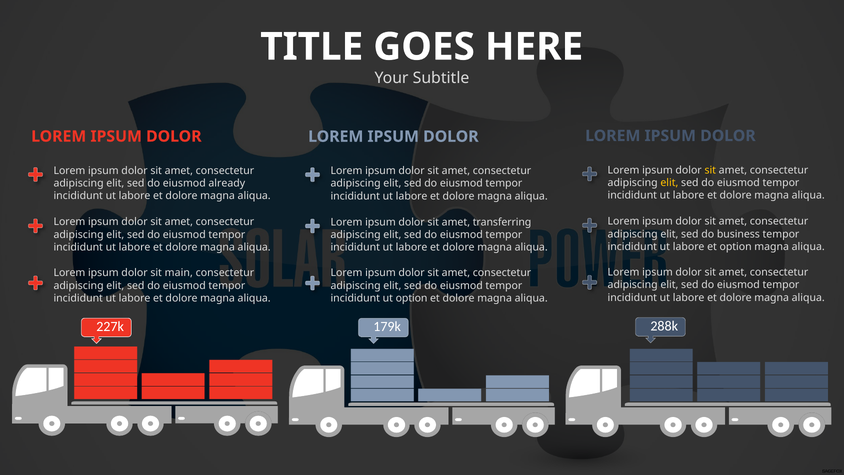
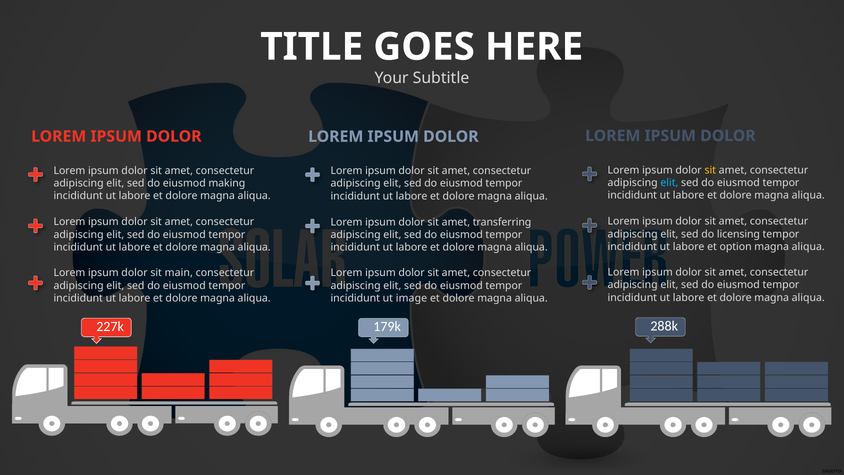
elit at (669, 183) colour: yellow -> light blue
already: already -> making
business: business -> licensing
ut option: option -> image
